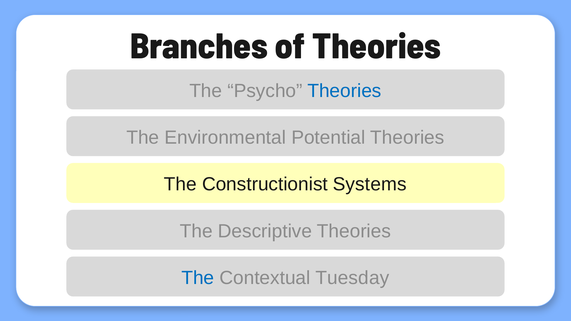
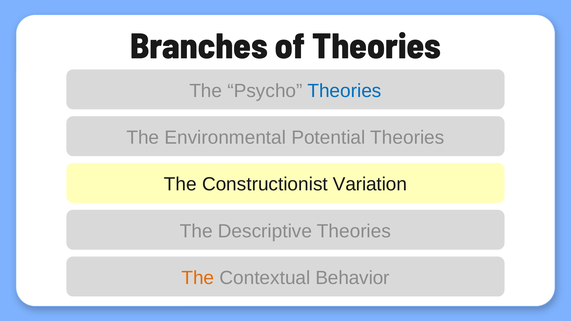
Systems: Systems -> Variation
The at (198, 278) colour: blue -> orange
Tuesday: Tuesday -> Behavior
